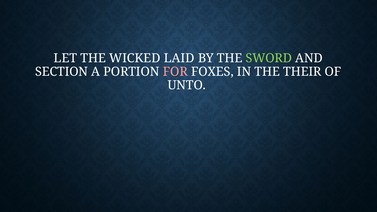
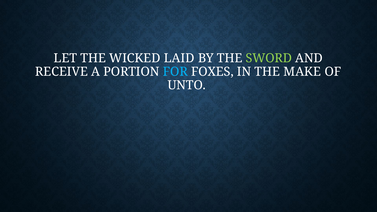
SECTION: SECTION -> RECEIVE
FOR colour: pink -> light blue
THEIR: THEIR -> MAKE
